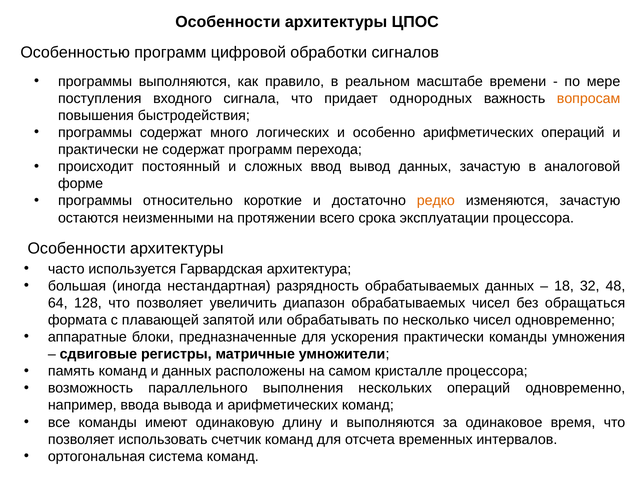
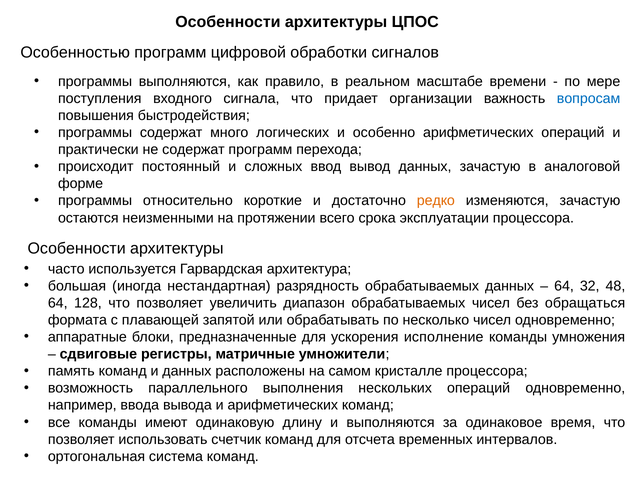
однородных: однородных -> организации
вопросам colour: orange -> blue
18 at (564, 286): 18 -> 64
ускорения практически: практически -> исполнение
